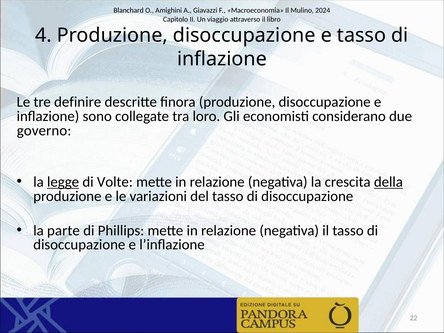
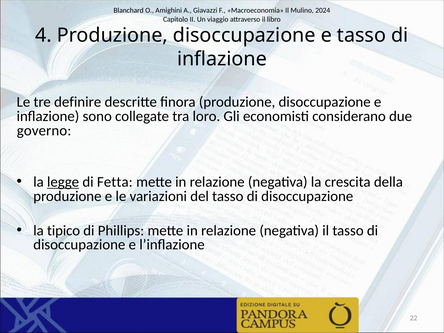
Volte: Volte -> Fetta
della underline: present -> none
parte: parte -> tipico
